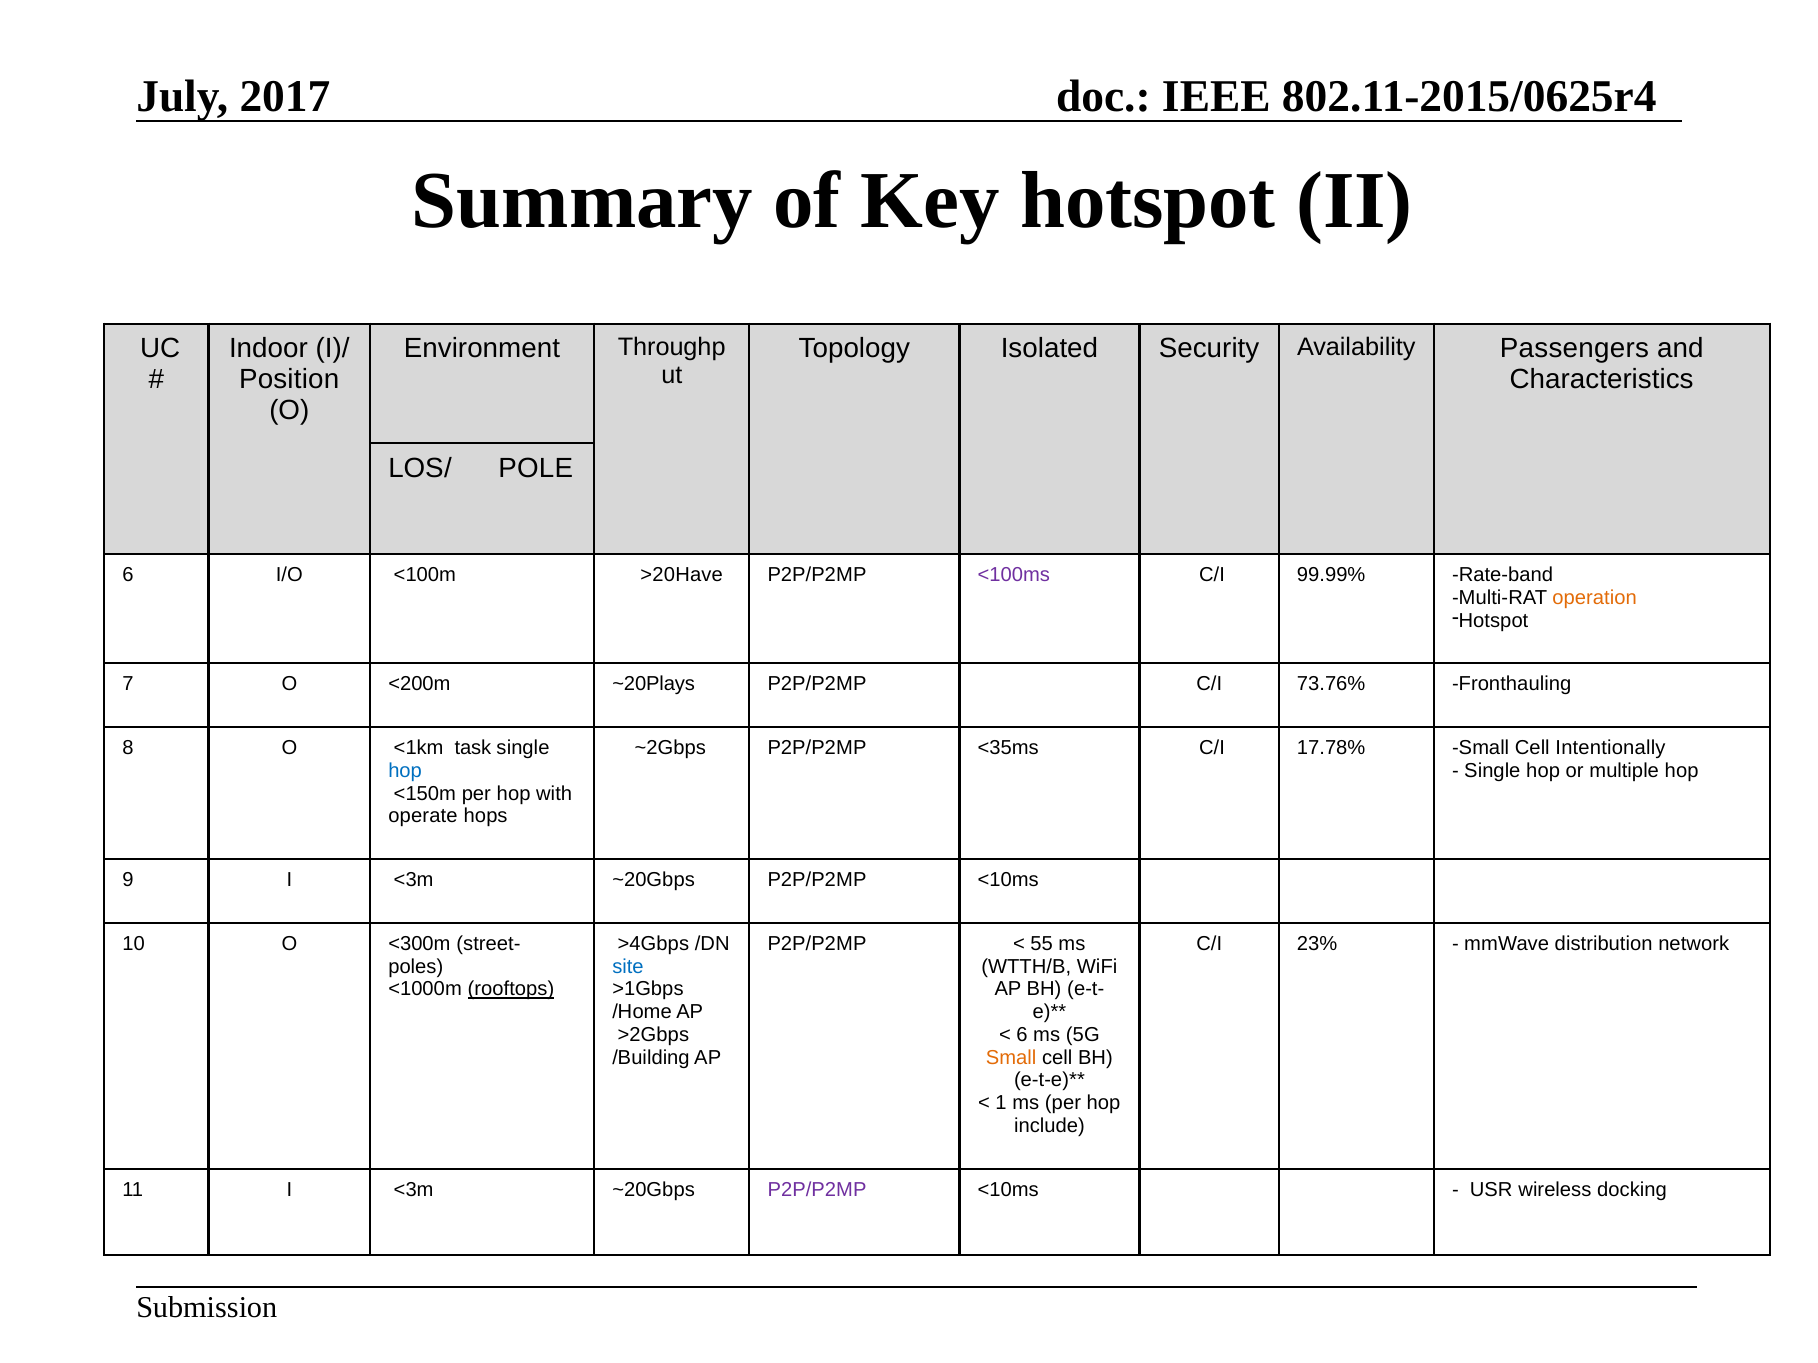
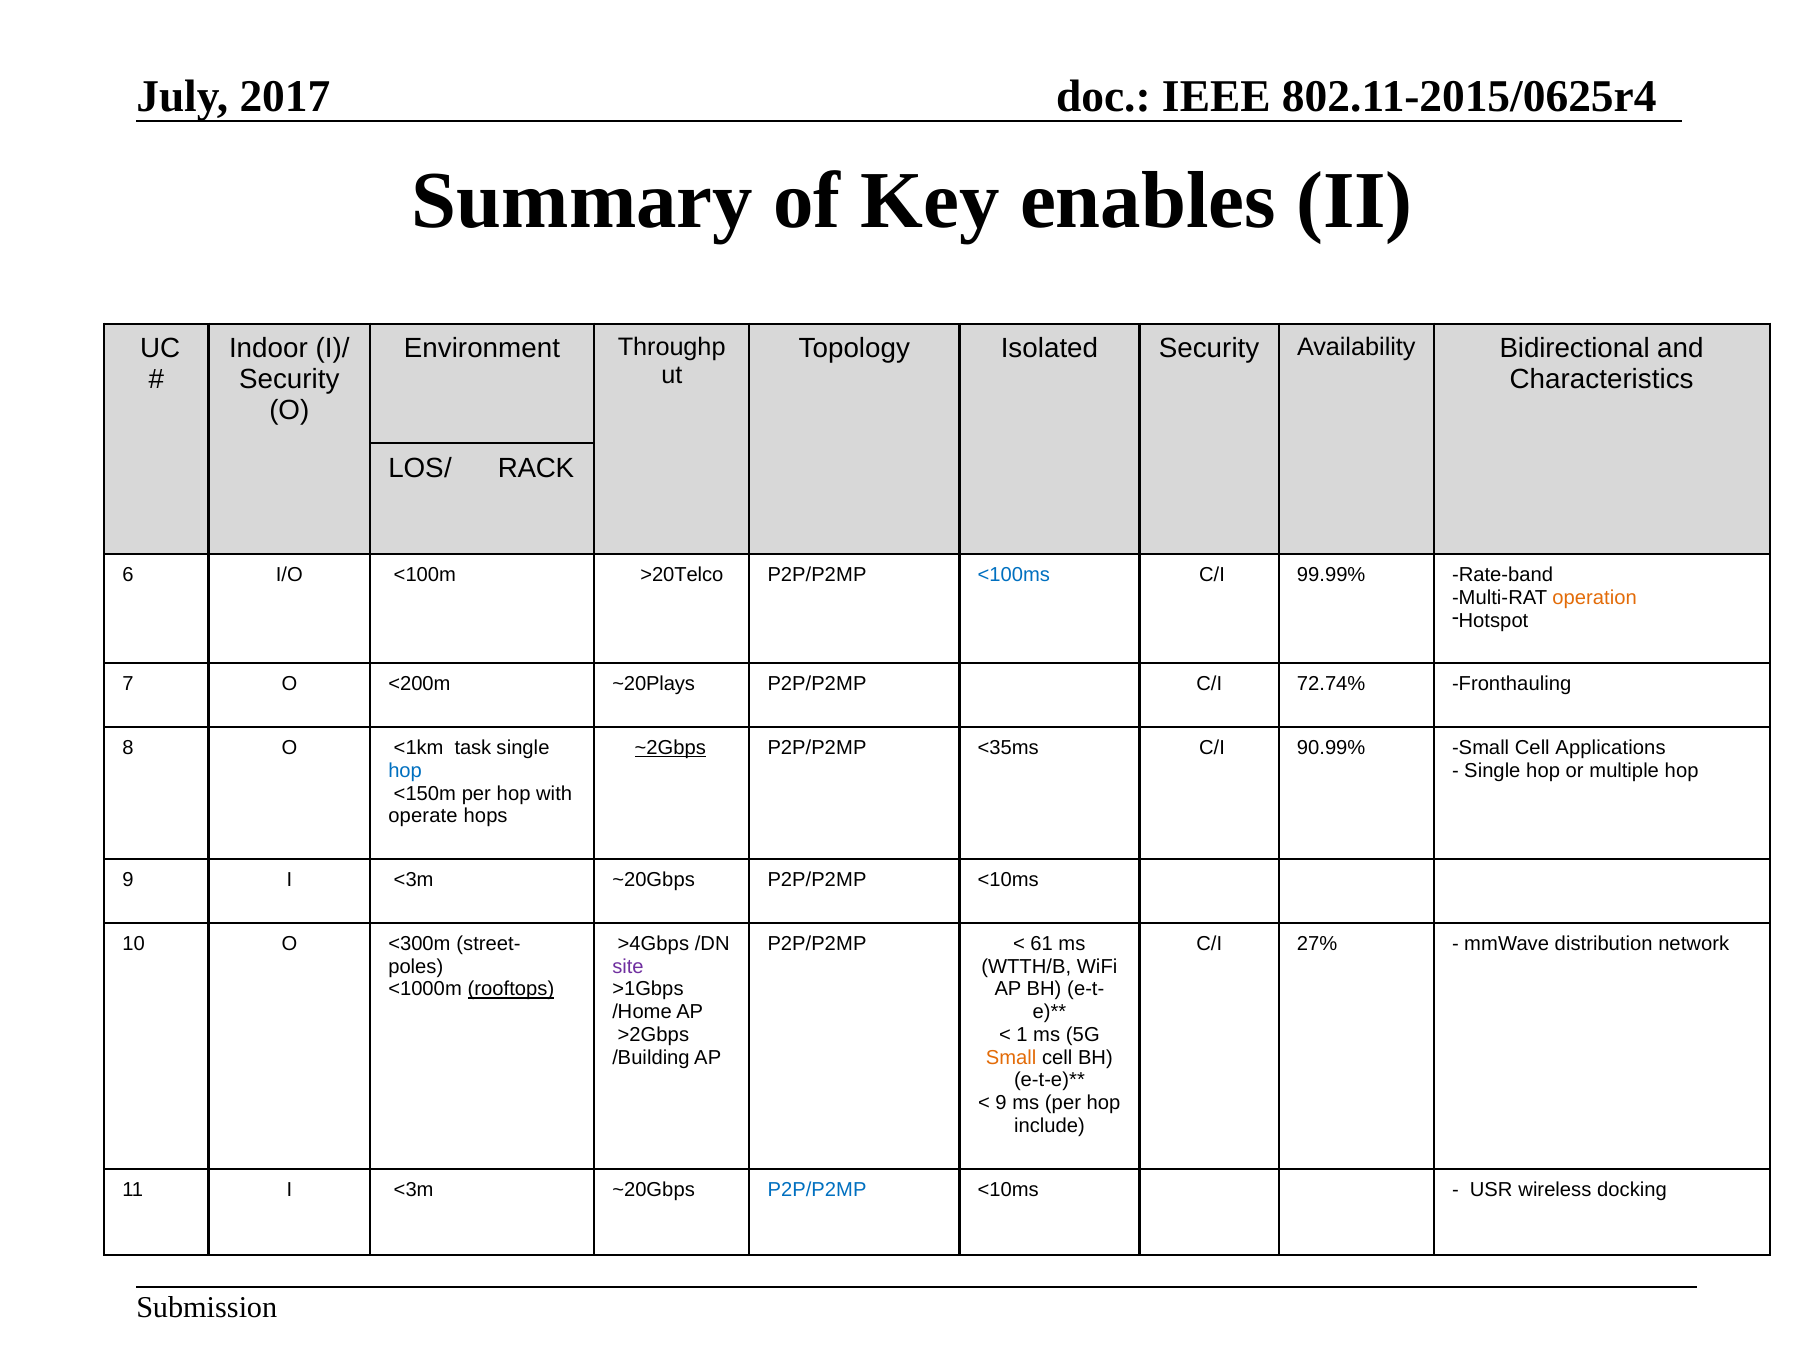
Key hotspot: hotspot -> enables
Passengers: Passengers -> Bidirectional
Position at (289, 380): Position -> Security
POLE: POLE -> RACK
>20Have: >20Have -> >20Telco
<100ms colour: purple -> blue
73.76%: 73.76% -> 72.74%
~2Gbps underline: none -> present
17.78%: 17.78% -> 90.99%
Intentionally: Intentionally -> Applications
55: 55 -> 61
23%: 23% -> 27%
site colour: blue -> purple
6 at (1022, 1035): 6 -> 1
1 at (1001, 1103): 1 -> 9
P2P/P2MP at (817, 1190) colour: purple -> blue
